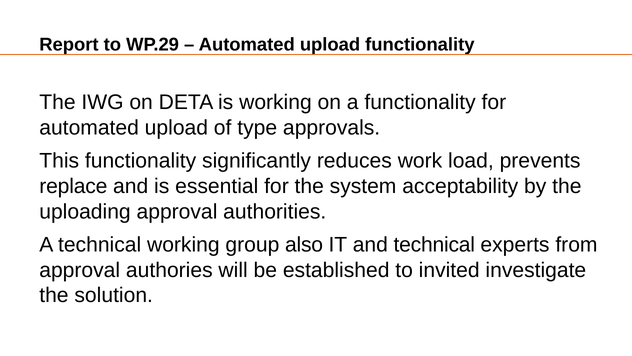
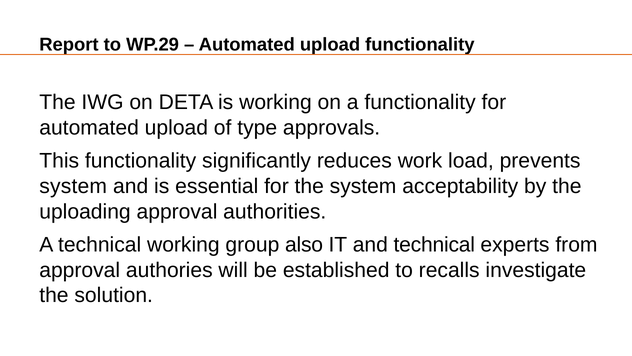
replace at (73, 186): replace -> system
invited: invited -> recalls
